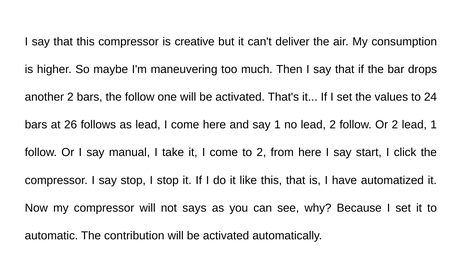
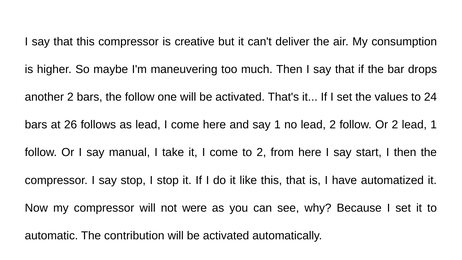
I click: click -> then
says: says -> were
